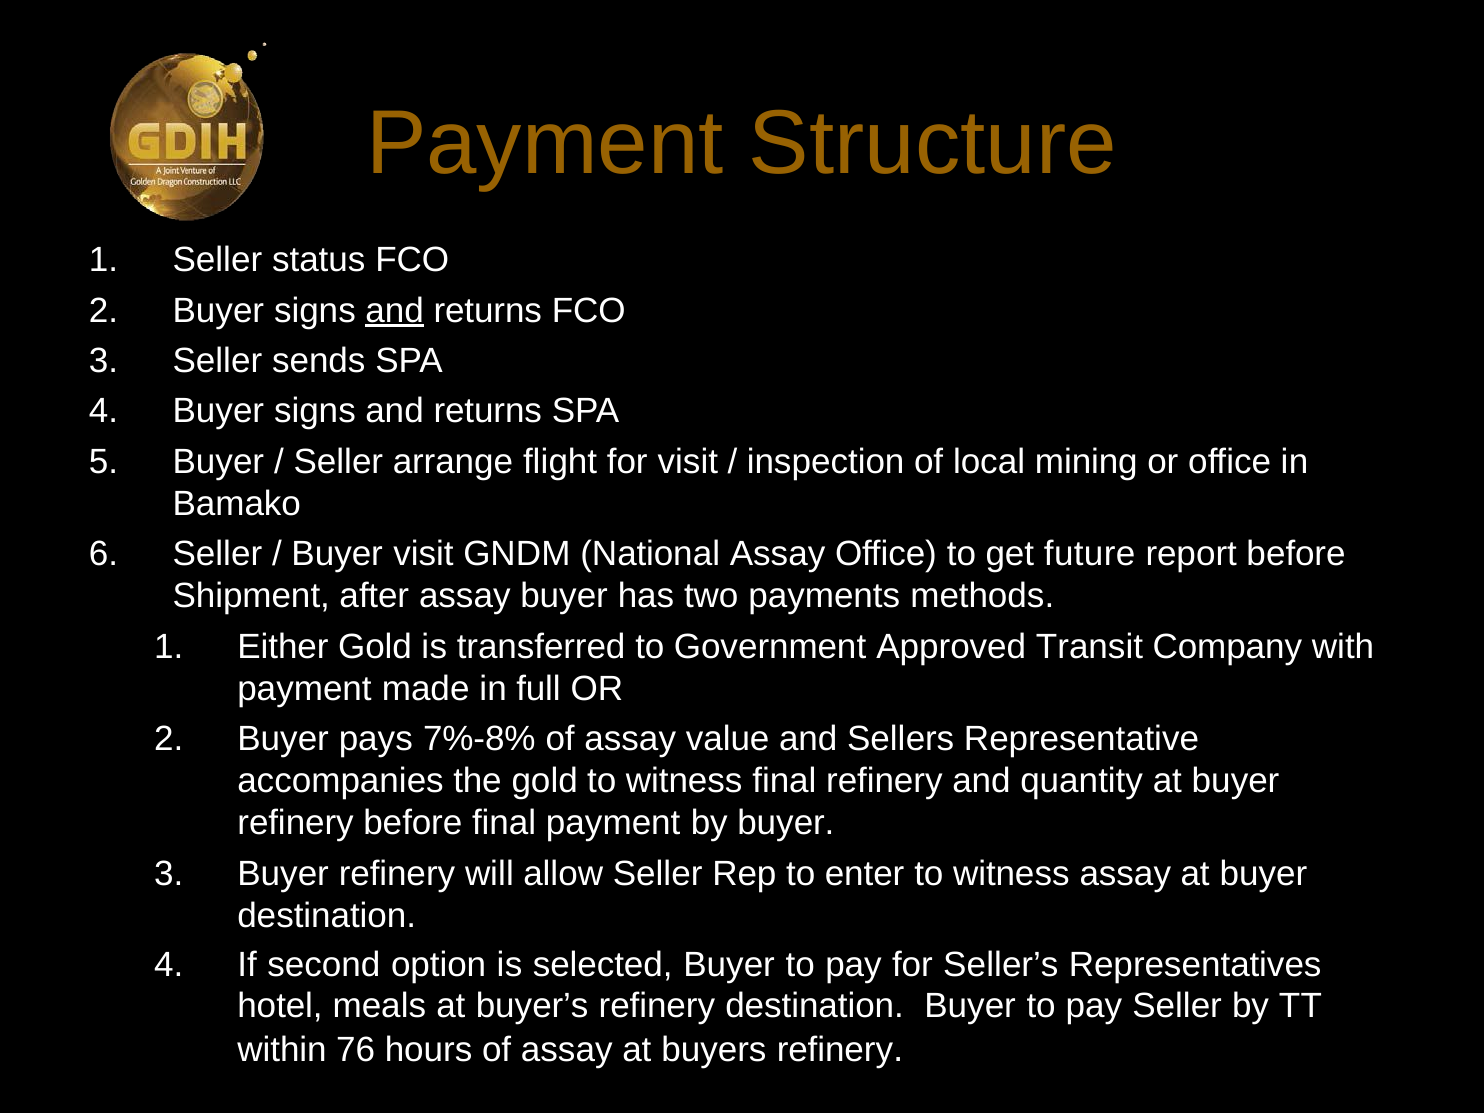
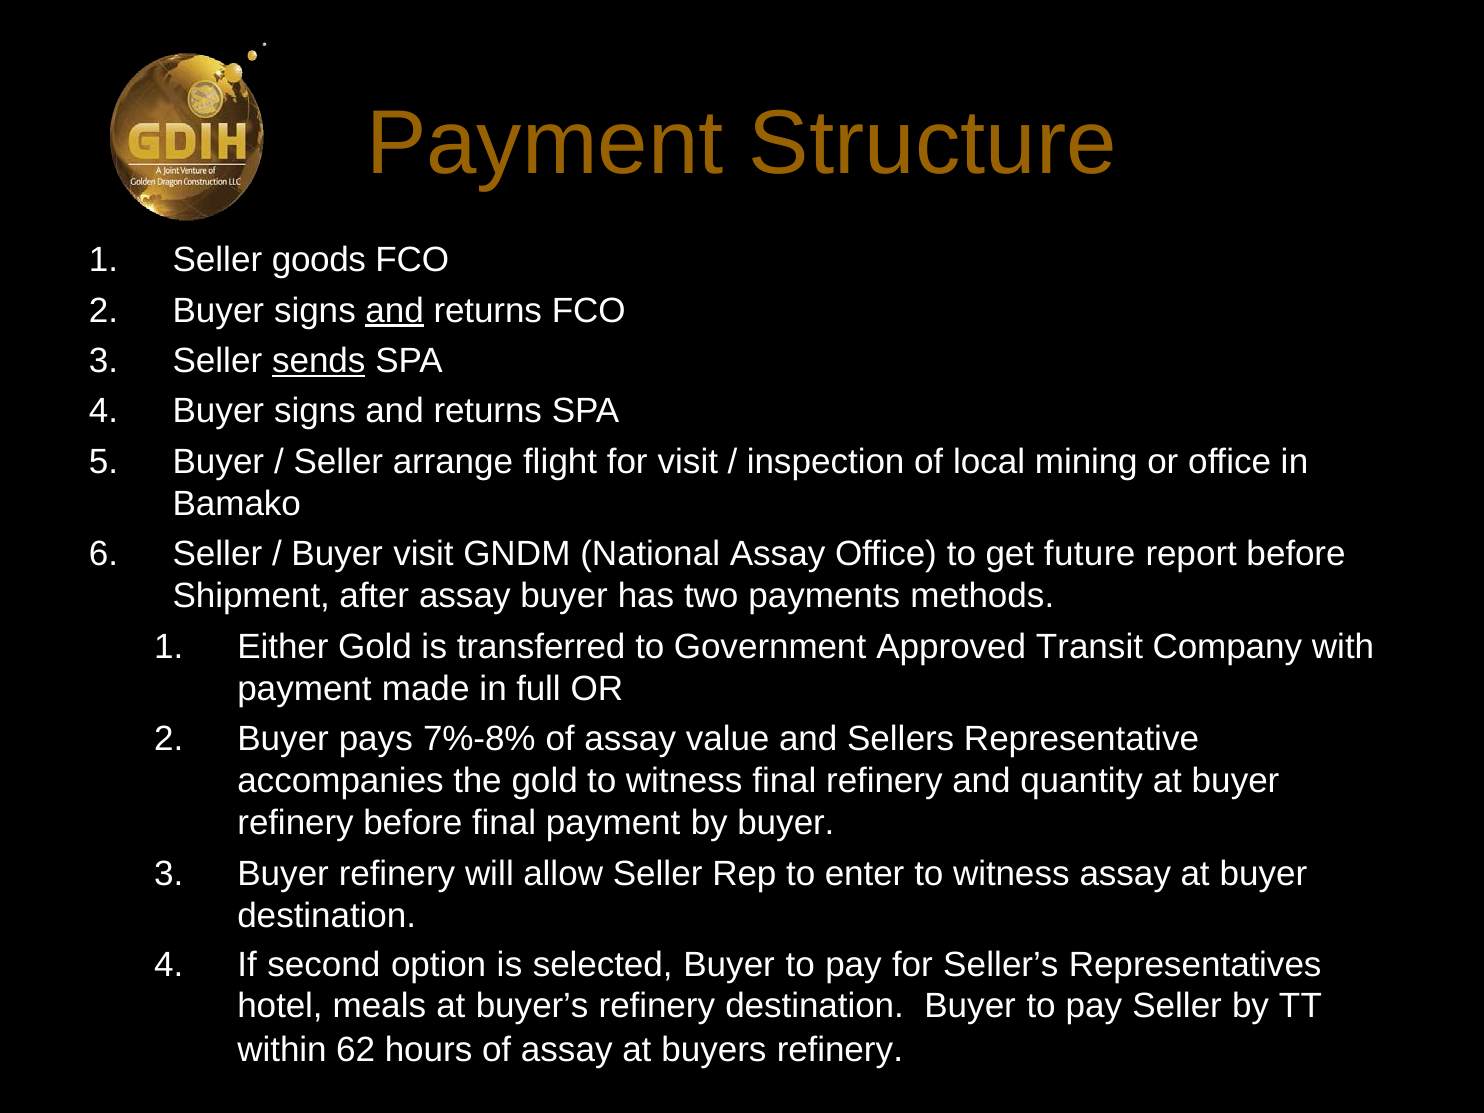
status: status -> goods
sends underline: none -> present
76: 76 -> 62
